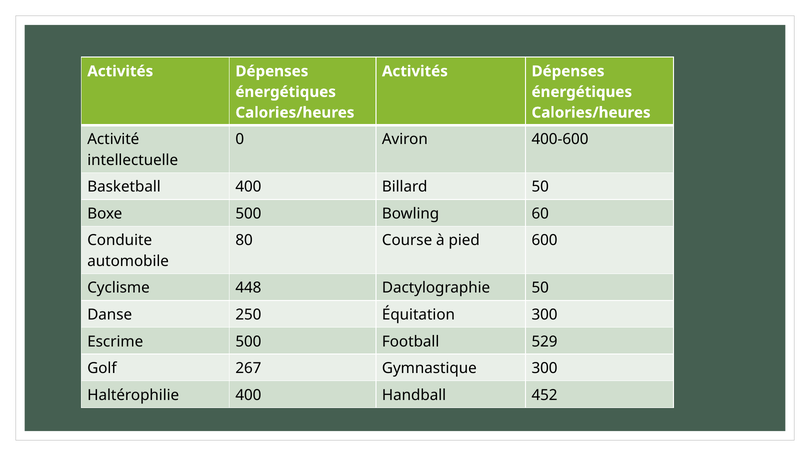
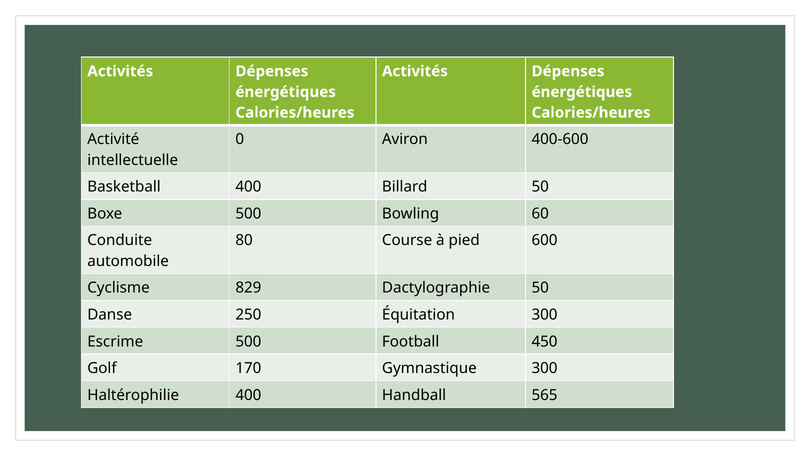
448: 448 -> 829
529: 529 -> 450
267: 267 -> 170
452: 452 -> 565
